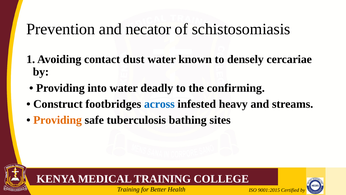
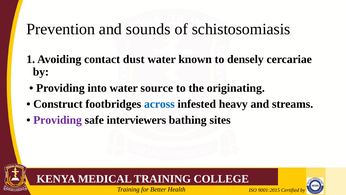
necator: necator -> sounds
deadly: deadly -> source
confirming: confirming -> originating
Providing at (58, 120) colour: orange -> purple
tuberculosis: tuberculosis -> interviewers
